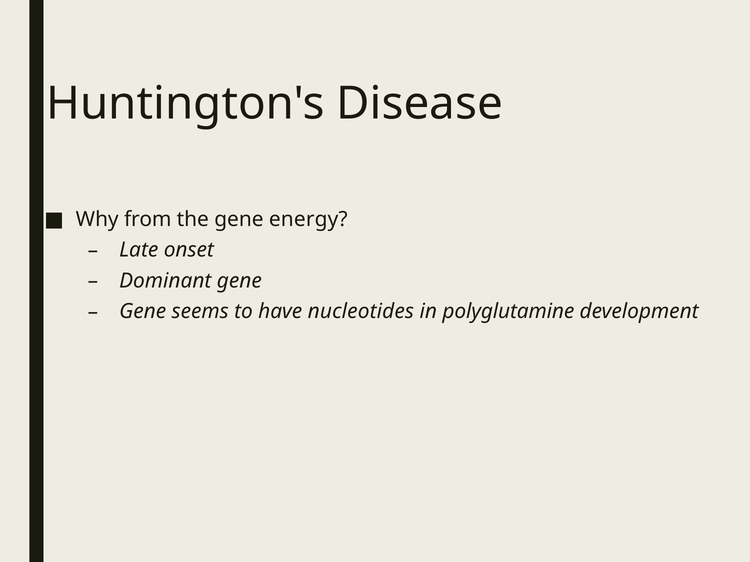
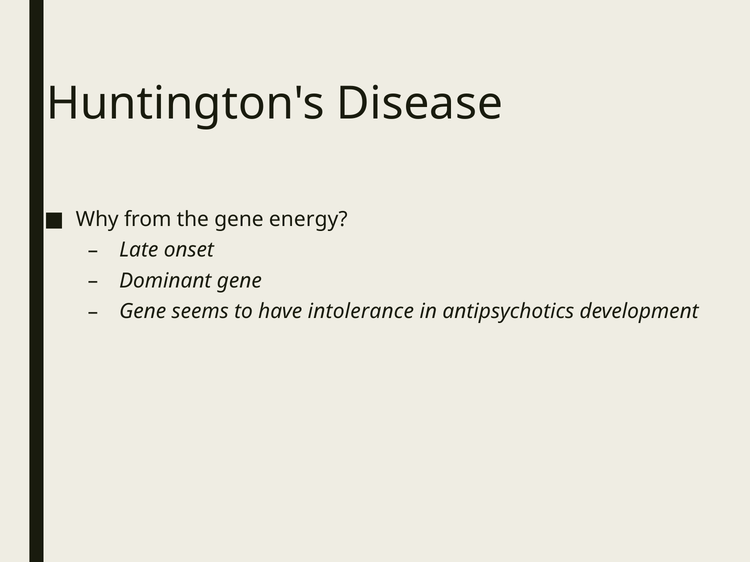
nucleotides: nucleotides -> intolerance
polyglutamine: polyglutamine -> antipsychotics
